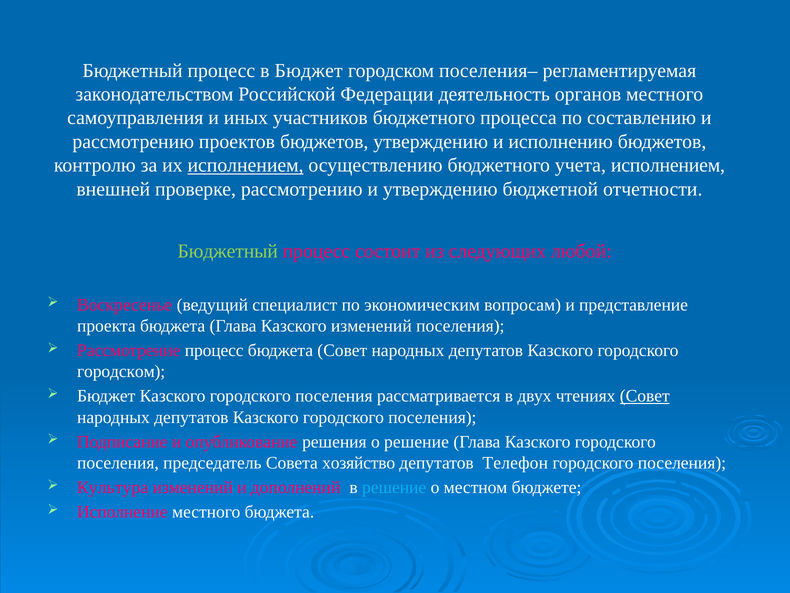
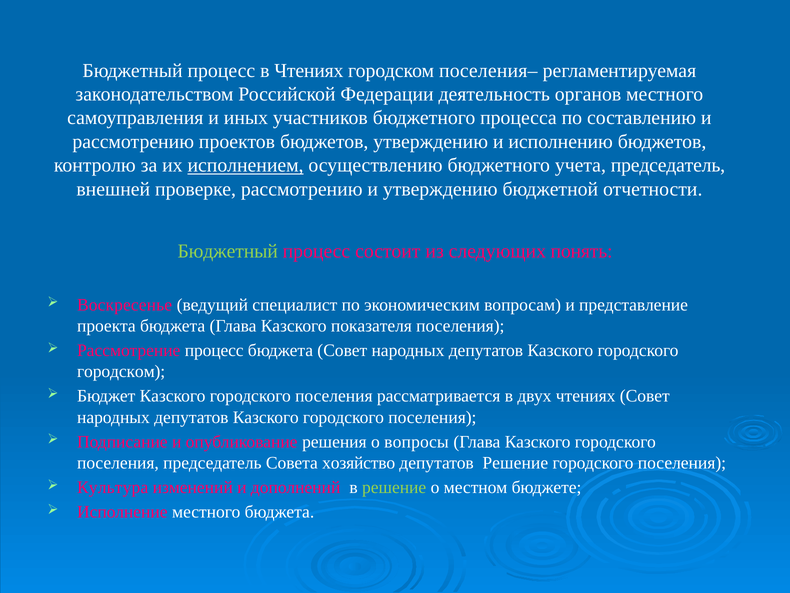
в Бюджет: Бюджет -> Чтениях
учета исполнением: исполнением -> председатель
любой: любой -> понять
Казского изменений: изменений -> показателя
Совет at (645, 396) underline: present -> none
о решение: решение -> вопросы
депутатов Телефон: Телефон -> Решение
решение at (394, 487) colour: light blue -> light green
